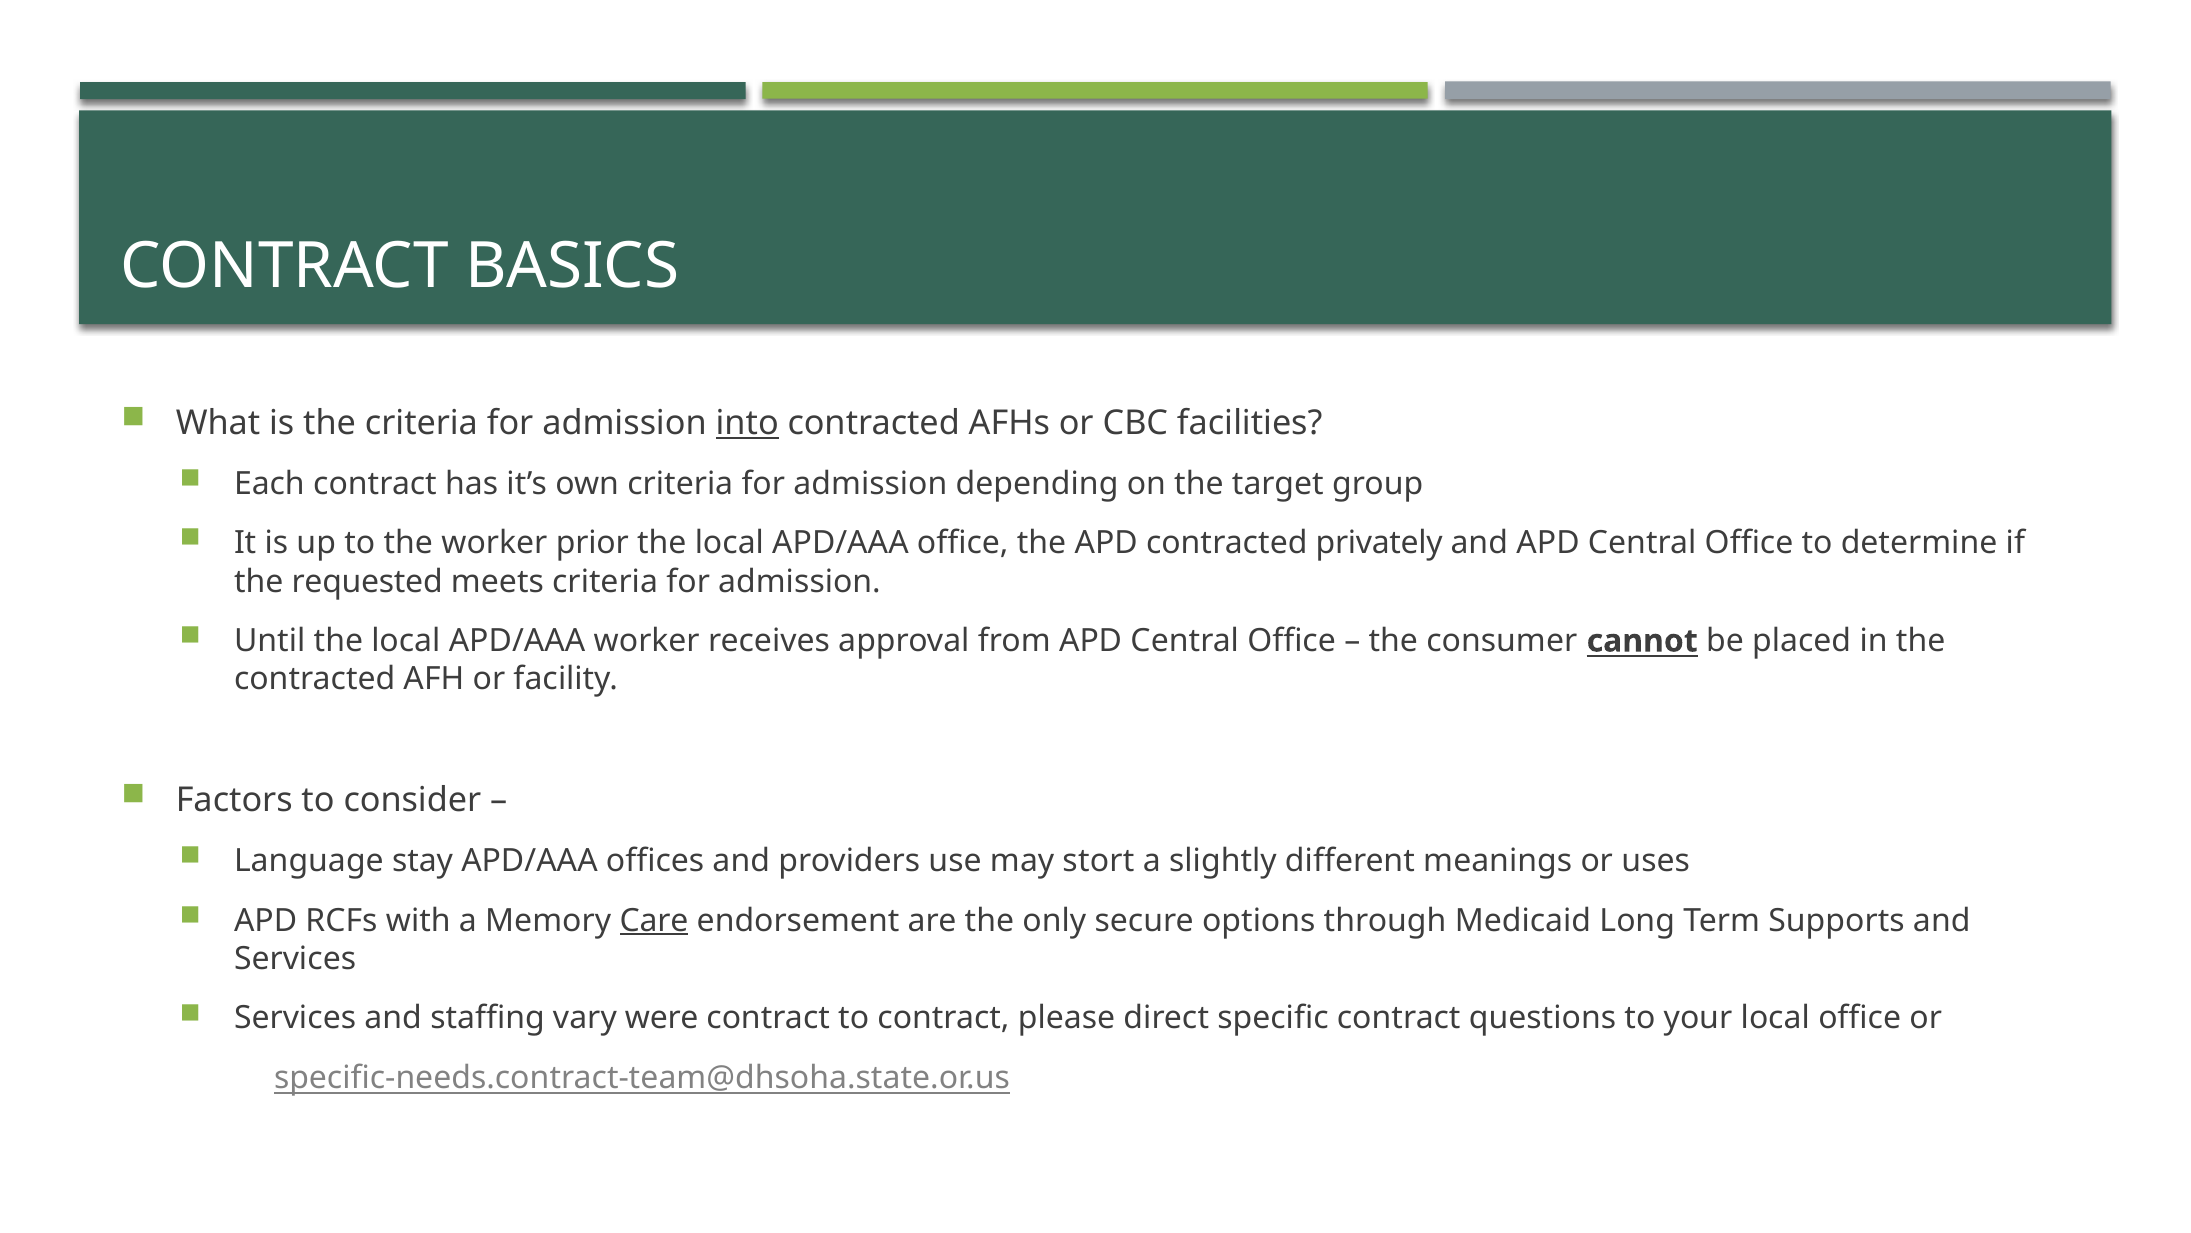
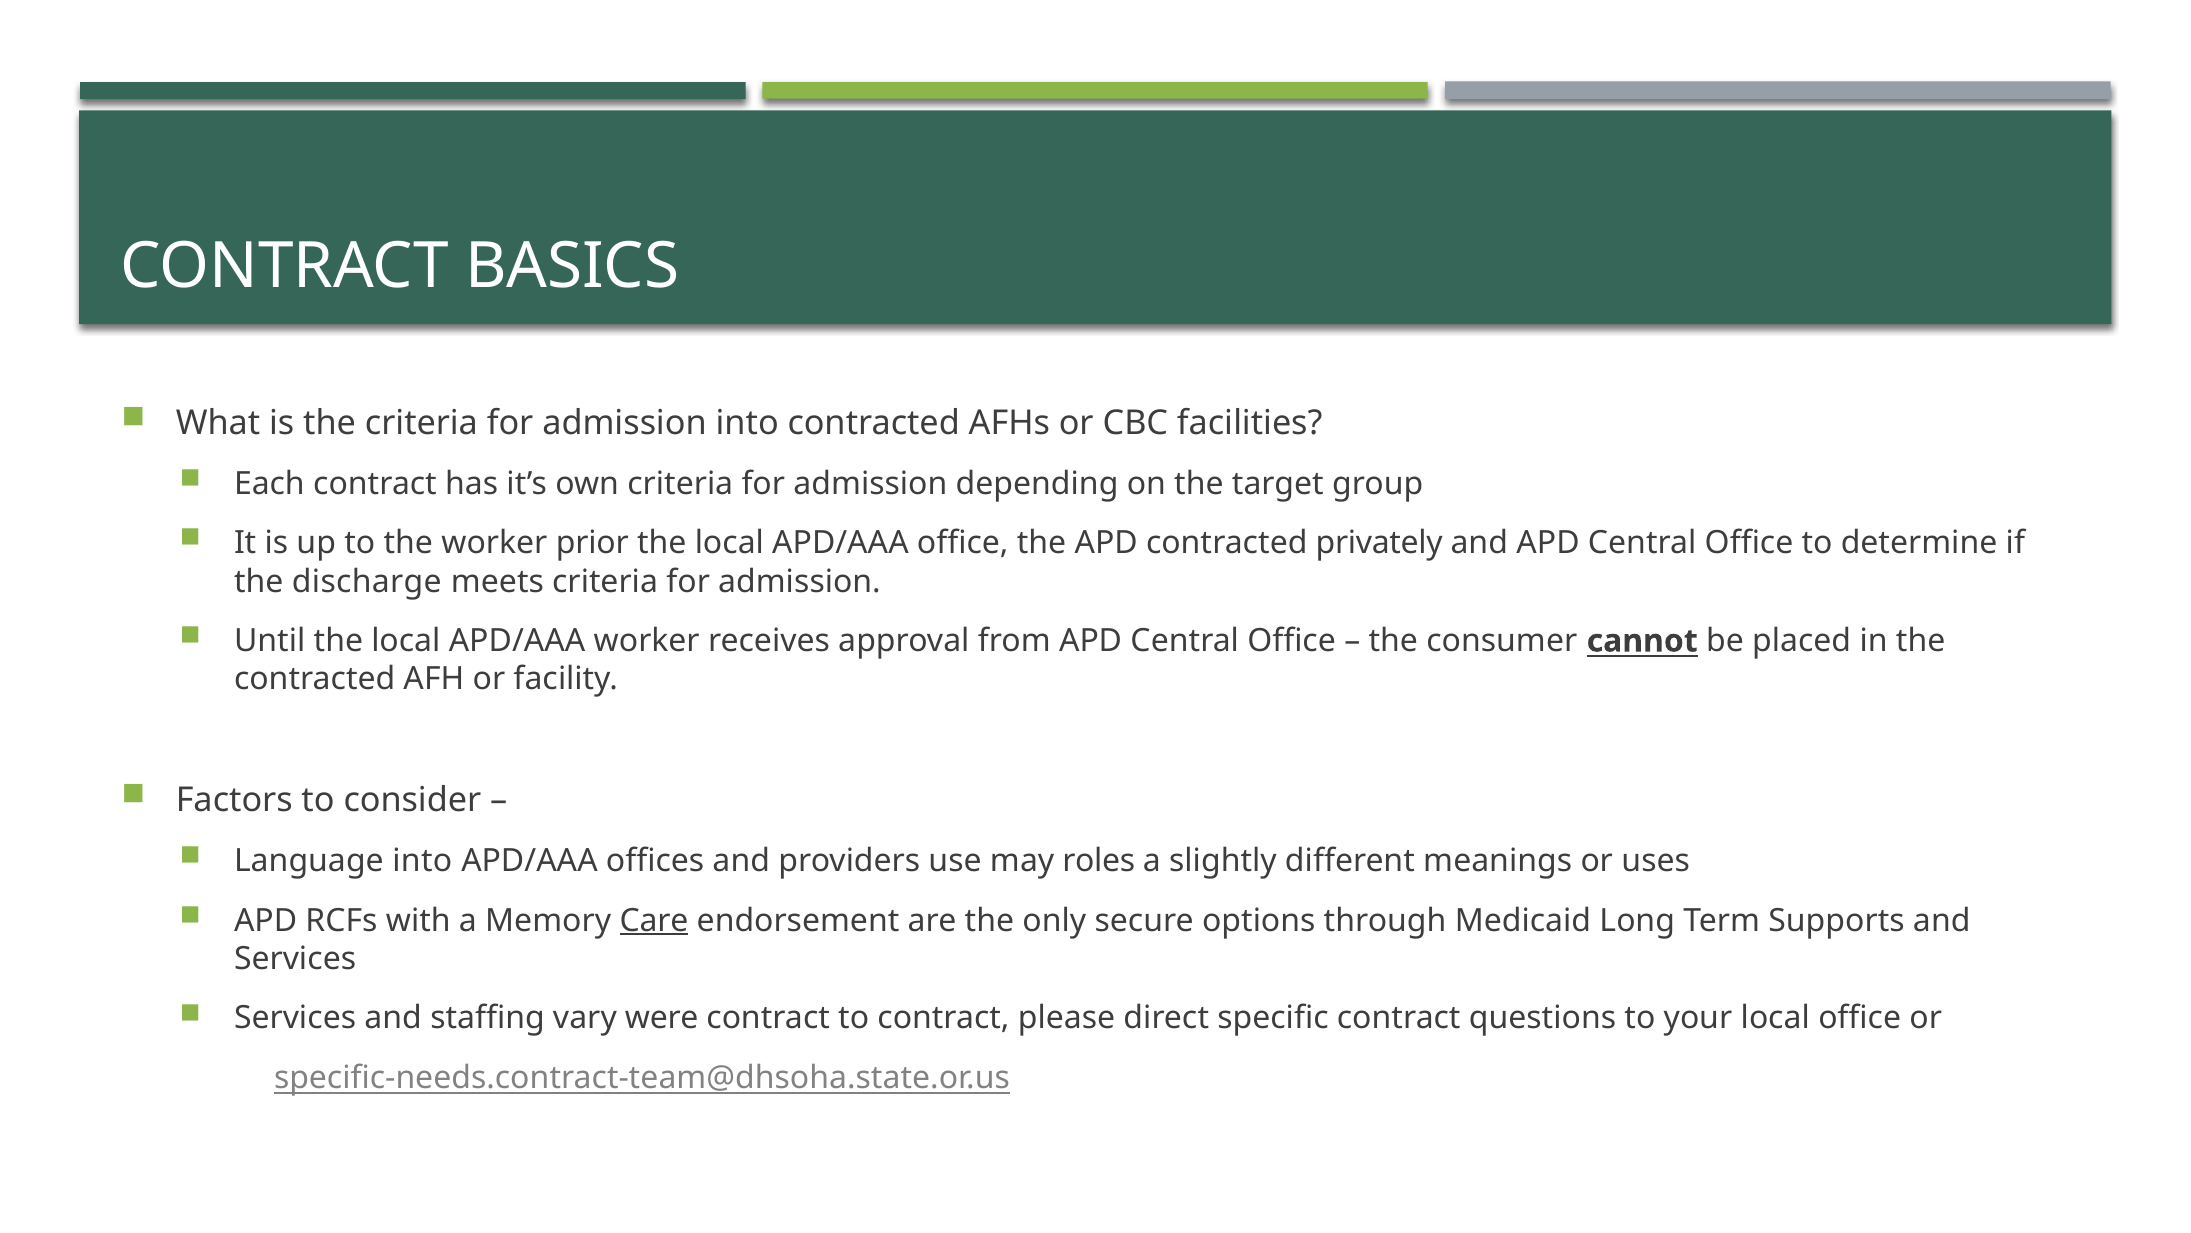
into at (747, 423) underline: present -> none
requested: requested -> discharge
Language stay: stay -> into
stort: stort -> roles
